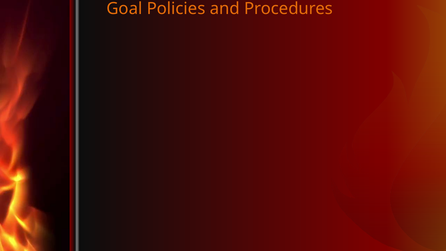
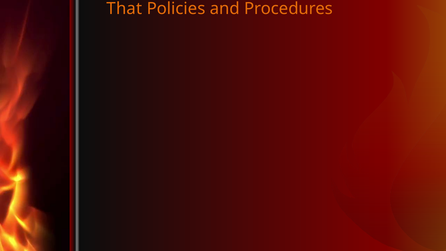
Goal: Goal -> That
